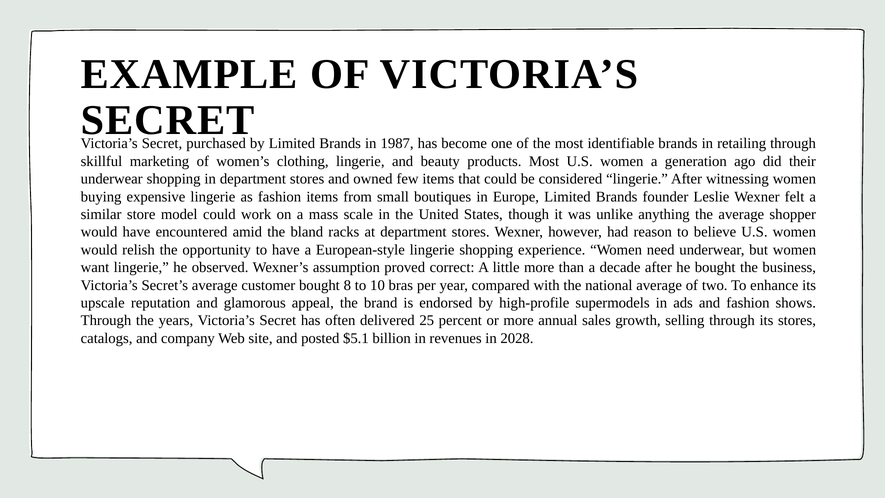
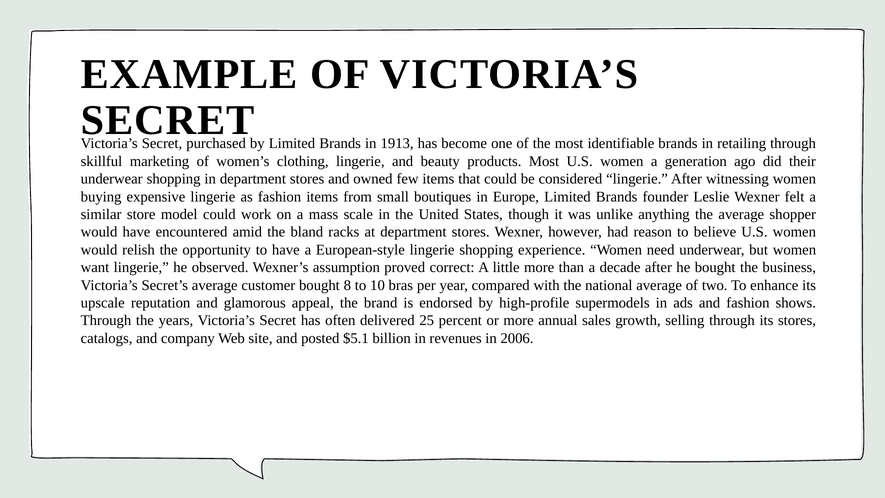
1987: 1987 -> 1913
2028: 2028 -> 2006
